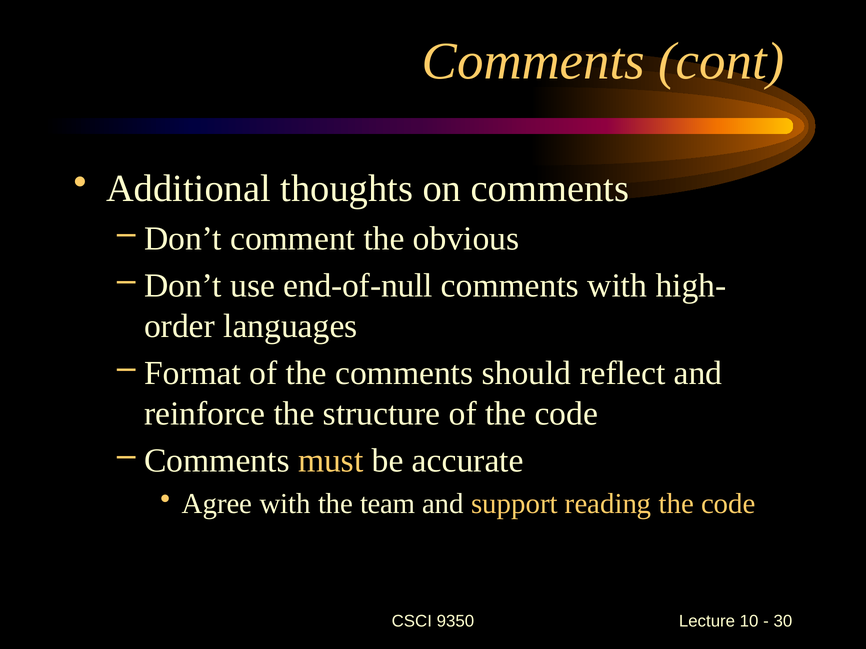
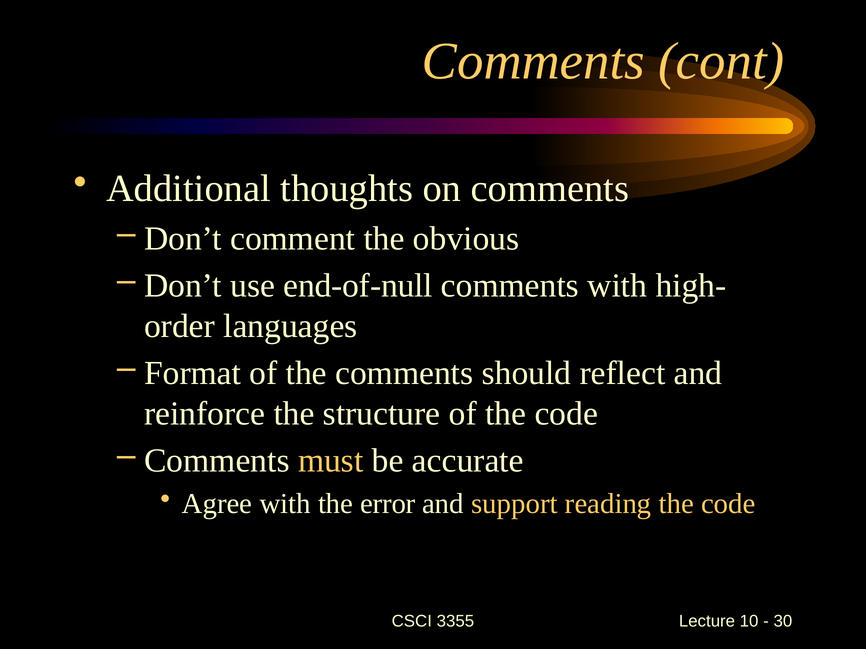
team: team -> error
9350: 9350 -> 3355
